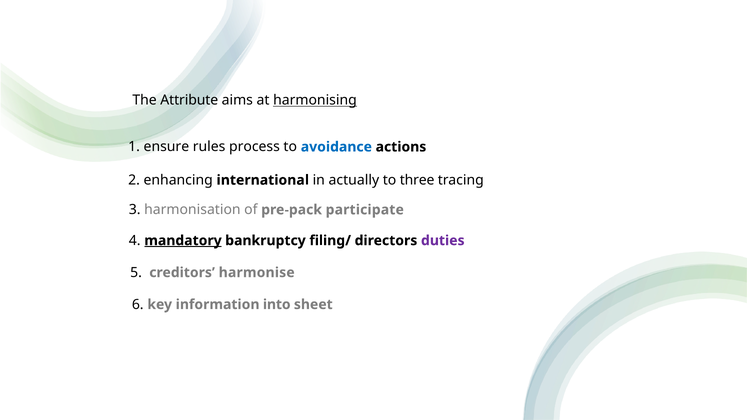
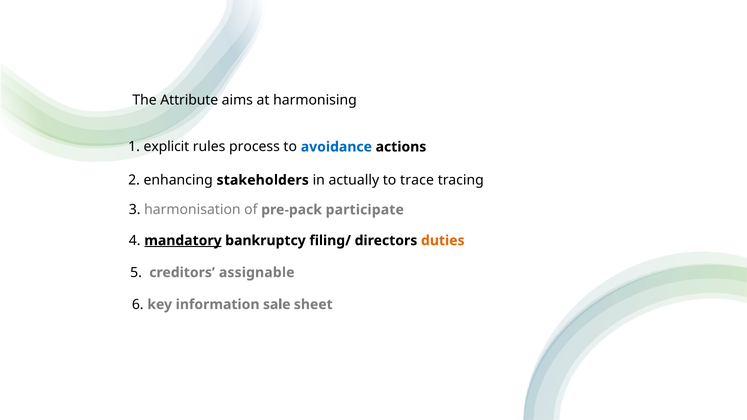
harmonising underline: present -> none
ensure: ensure -> explicit
international: international -> stakeholders
three: three -> trace
duties colour: purple -> orange
harmonise: harmonise -> assignable
into: into -> sale
